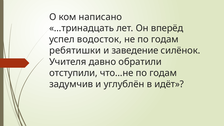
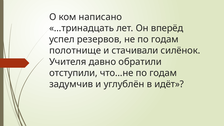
водосток: водосток -> резервов
ребятишки: ребятишки -> полотнище
заведение: заведение -> стачивали
